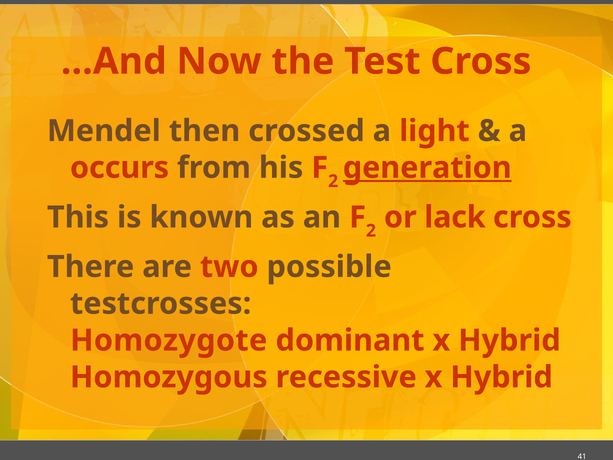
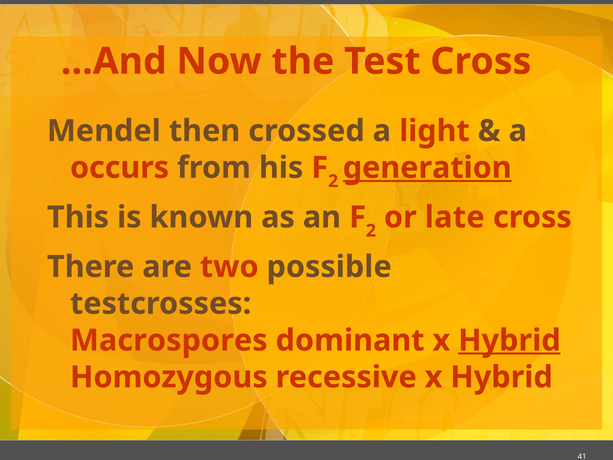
lack: lack -> late
Homozygote: Homozygote -> Macrospores
Hybrid at (509, 340) underline: none -> present
